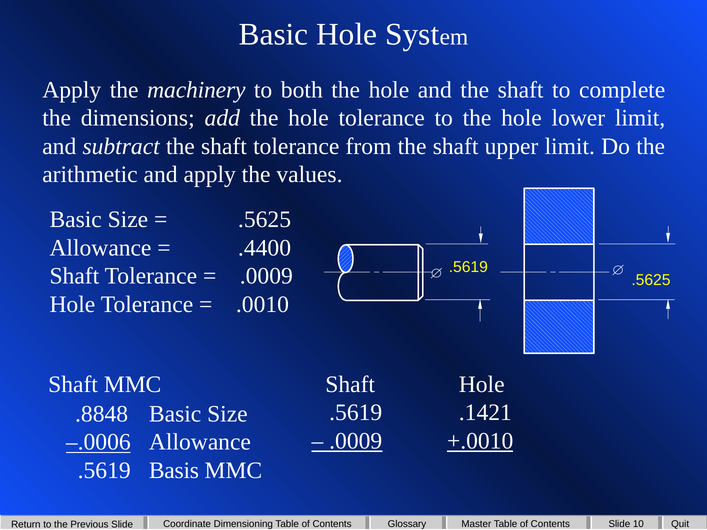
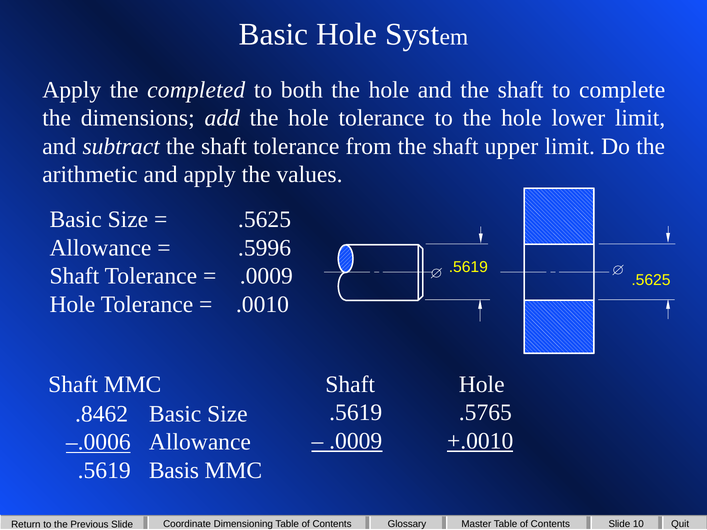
machinery: machinery -> completed
.4400: .4400 -> .5996
.1421: .1421 -> .5765
.8848: .8848 -> .8462
